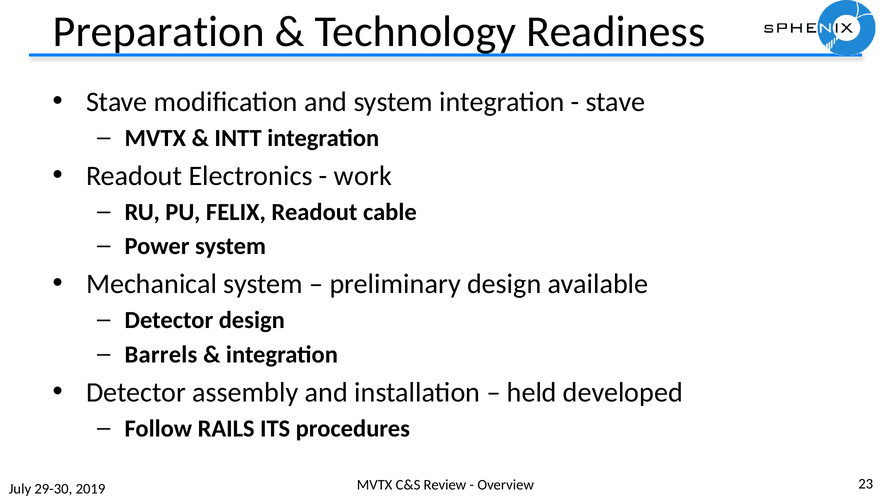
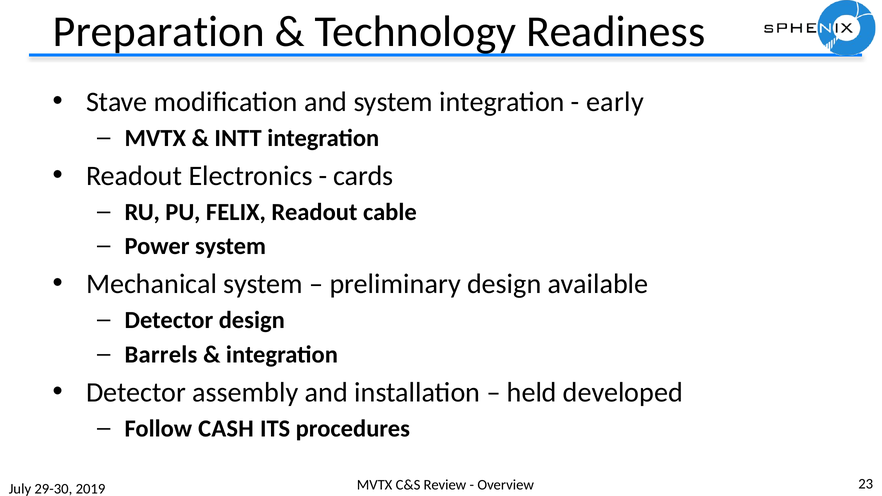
stave at (615, 102): stave -> early
work: work -> cards
RAILS: RAILS -> CASH
